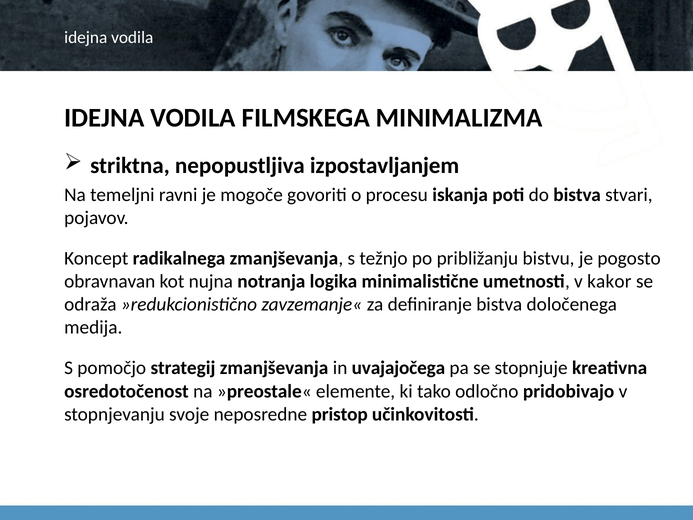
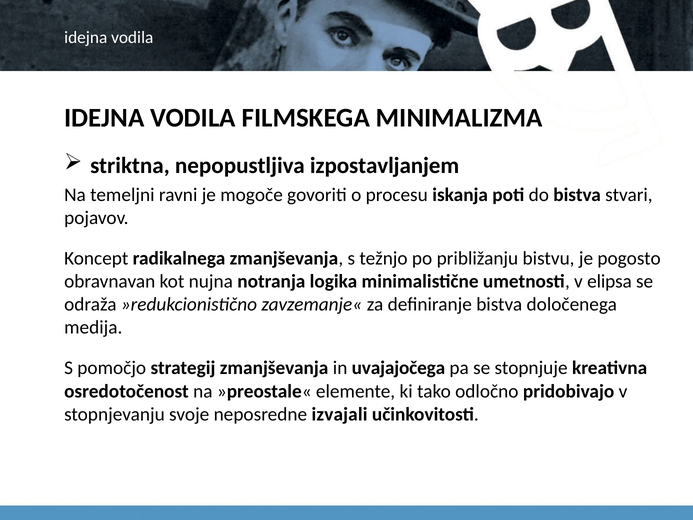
kakor: kakor -> elipsa
pristop: pristop -> izvajali
